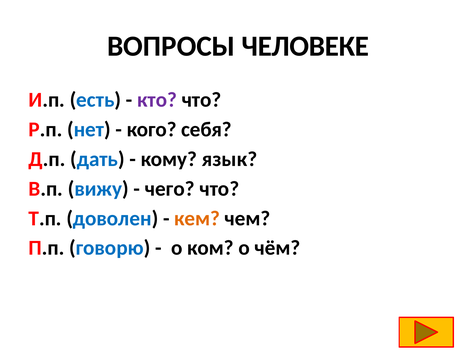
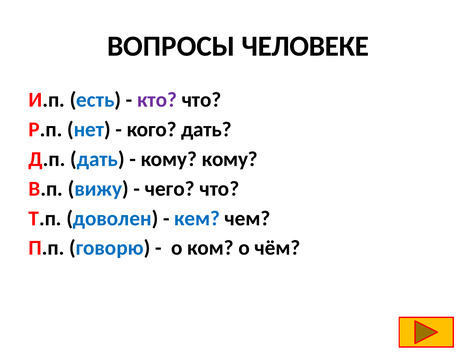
кого себя: себя -> дать
кому язык: язык -> кому
кем colour: orange -> blue
